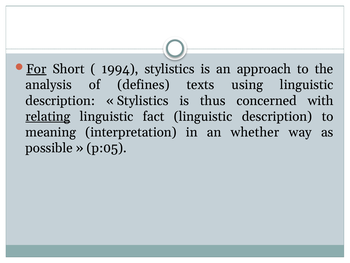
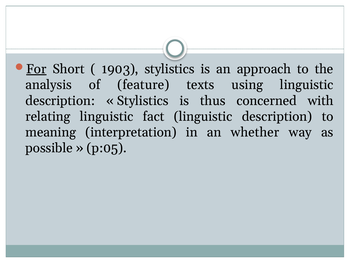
1994: 1994 -> 1903
defines: defines -> feature
relating underline: present -> none
